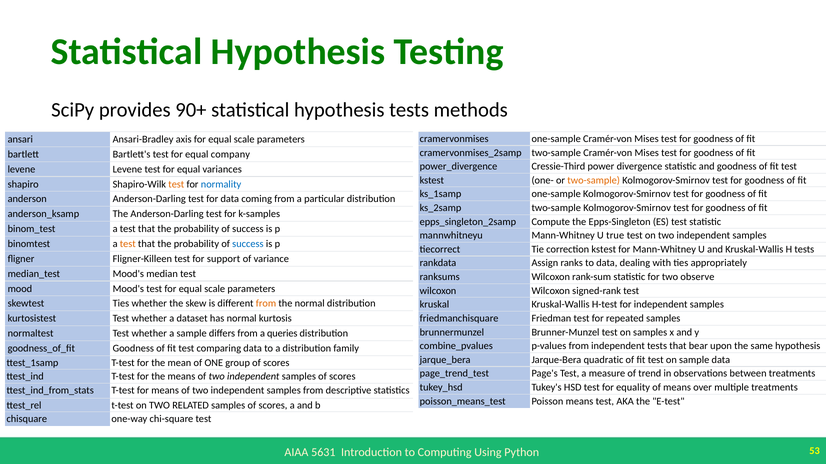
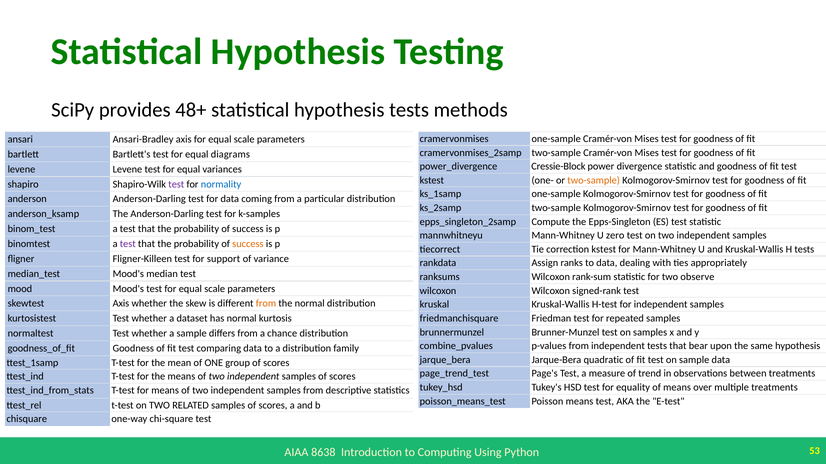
90+: 90+ -> 48+
company: company -> diagrams
Cressie-Third: Cressie-Third -> Cressie-Block
test at (176, 184) colour: orange -> purple
true: true -> zero
test at (128, 244) colour: orange -> purple
success at (248, 244) colour: blue -> orange
skewtest Ties: Ties -> Axis
queries: queries -> chance
5631: 5631 -> 8638
